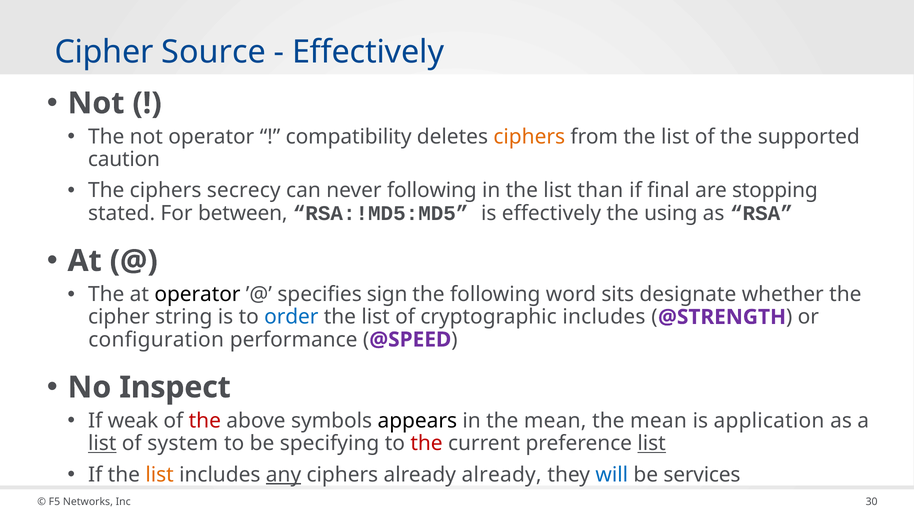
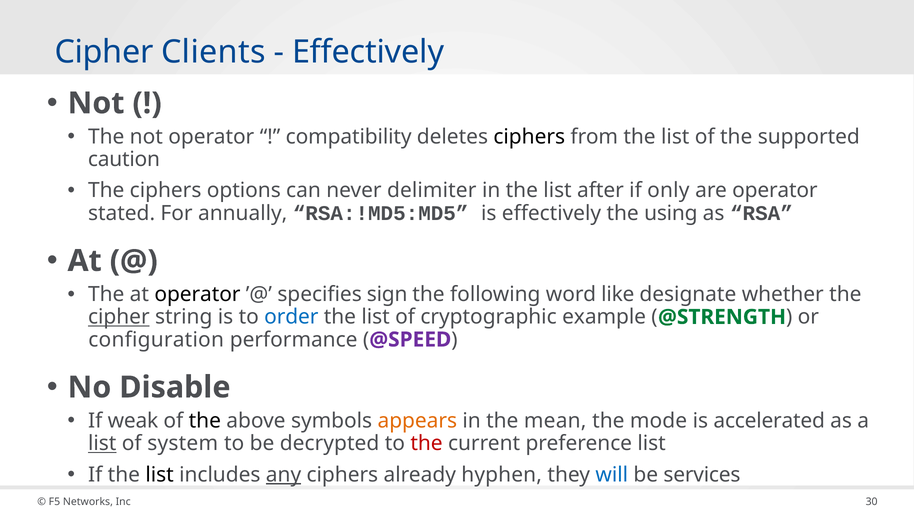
Source: Source -> Clients
ciphers at (529, 137) colour: orange -> black
secrecy: secrecy -> options
never following: following -> delimiter
than: than -> after
final: final -> only
are stopping: stopping -> operator
between: between -> annually
sits: sits -> like
cipher at (119, 317) underline: none -> present
cryptographic includes: includes -> example
@STRENGTH colour: purple -> green
Inspect: Inspect -> Disable
the at (205, 421) colour: red -> black
appears colour: black -> orange
mean at (658, 421): mean -> mode
application: application -> accelerated
specifying: specifying -> decrypted
list at (652, 444) underline: present -> none
list at (160, 475) colour: orange -> black
already already: already -> hyphen
